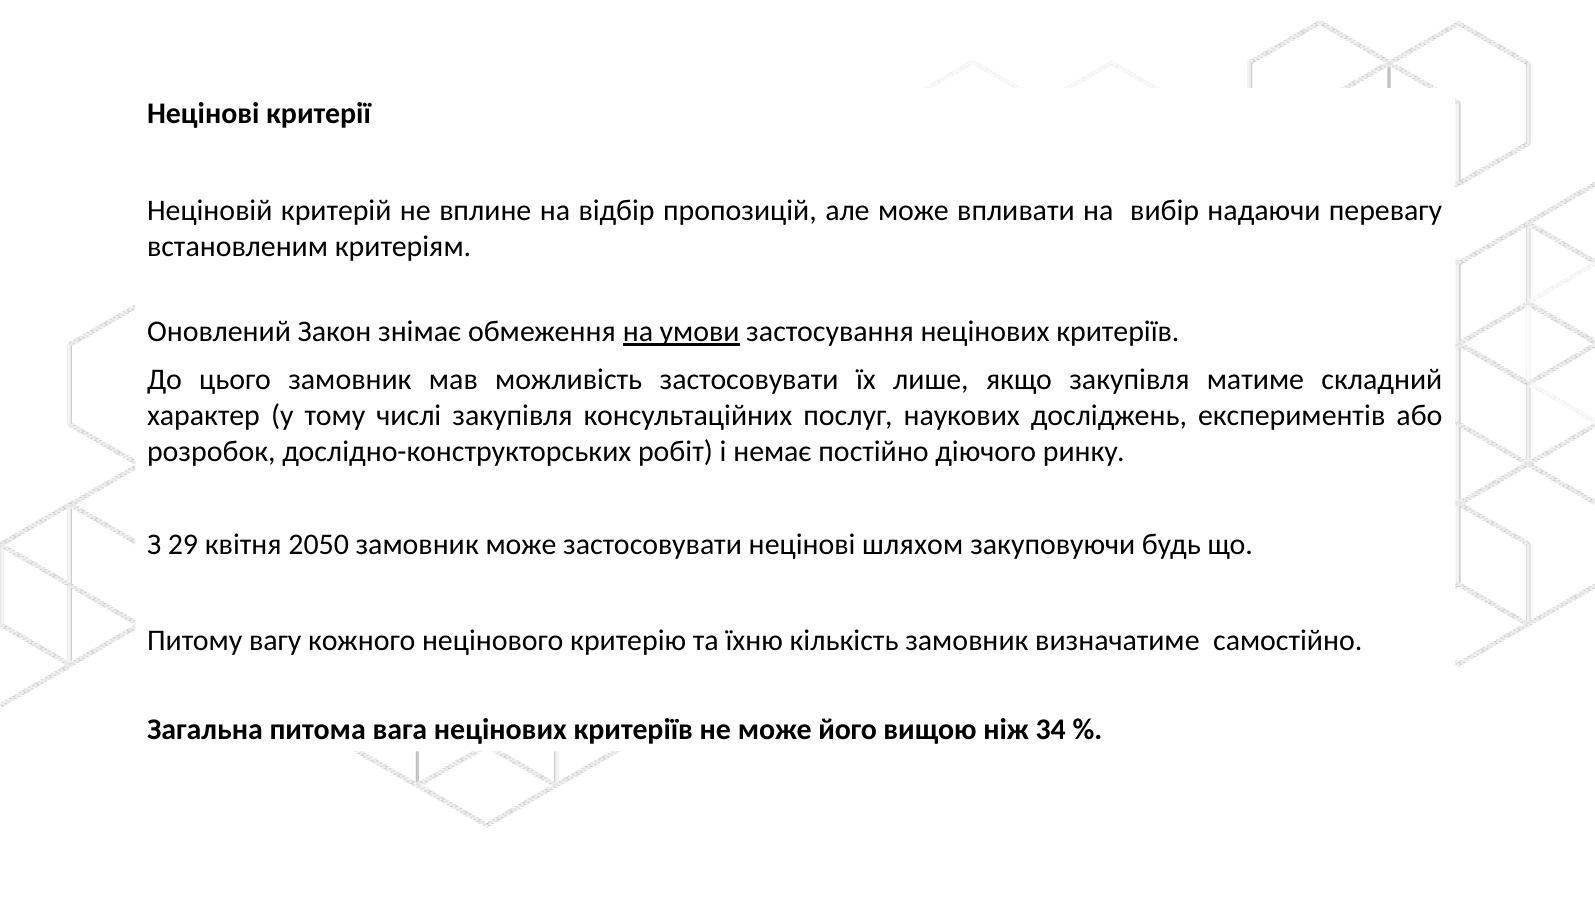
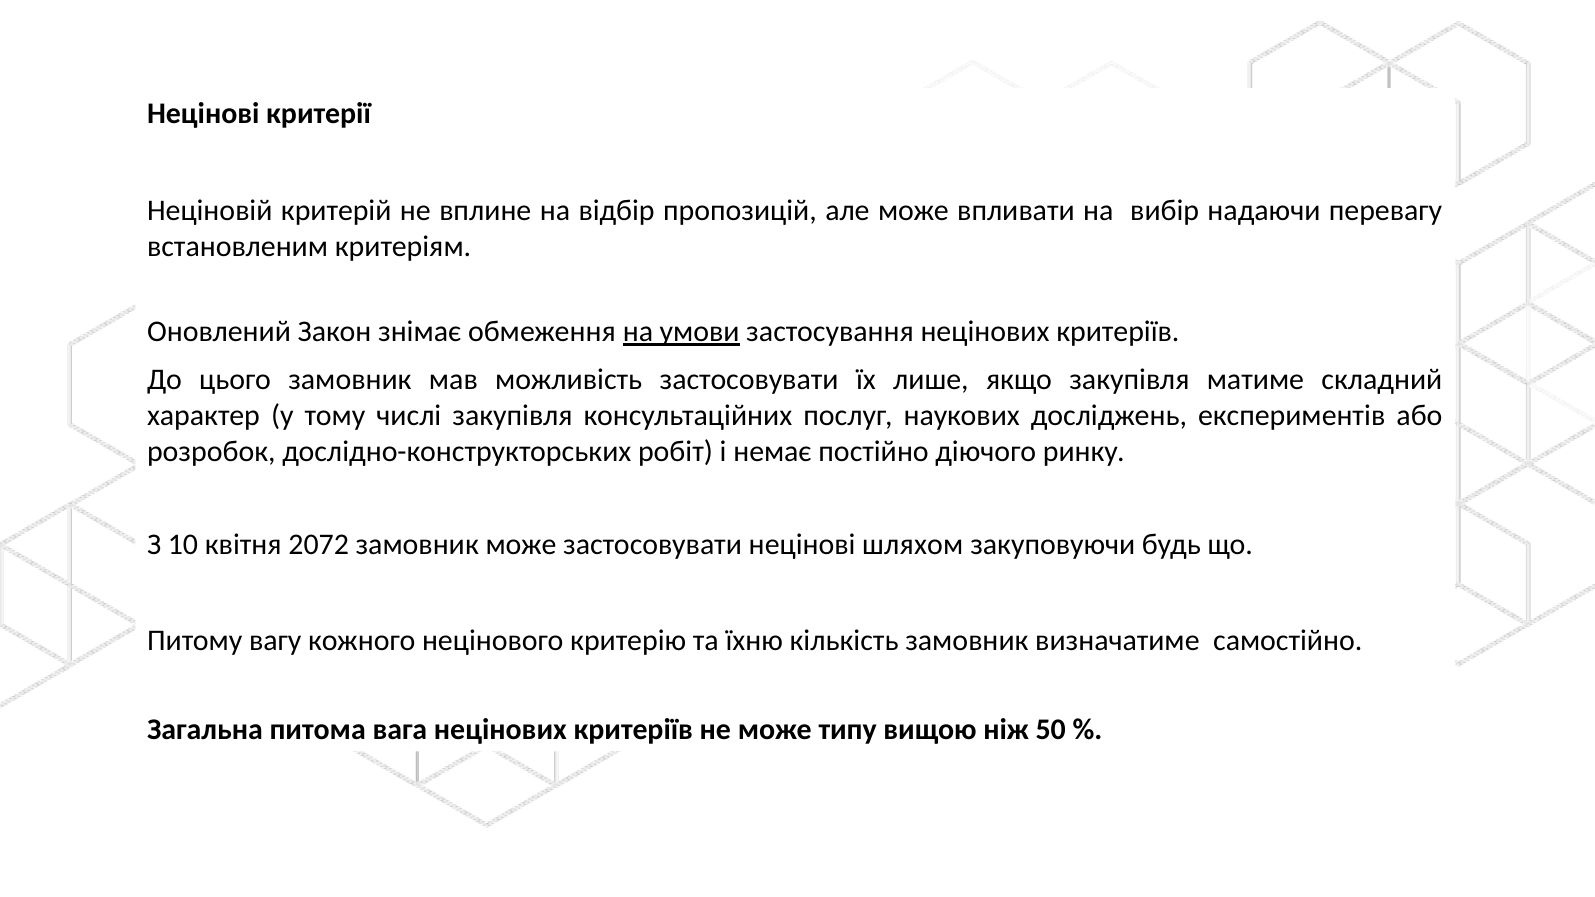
29: 29 -> 10
2050: 2050 -> 2072
його: його -> типу
34: 34 -> 50
